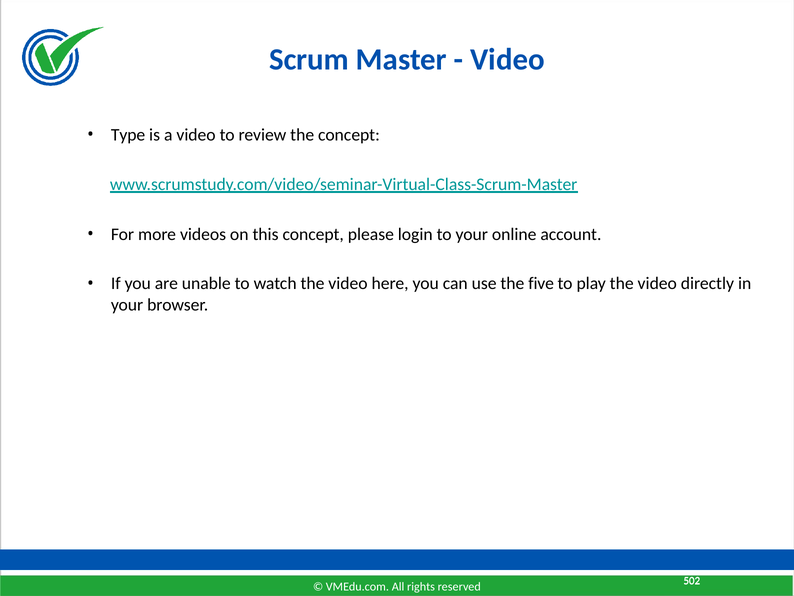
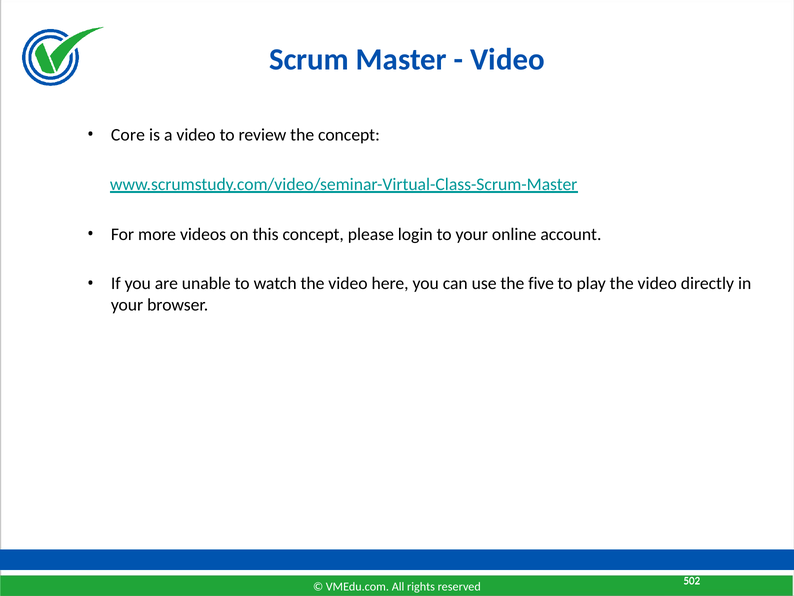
Type: Type -> Core
